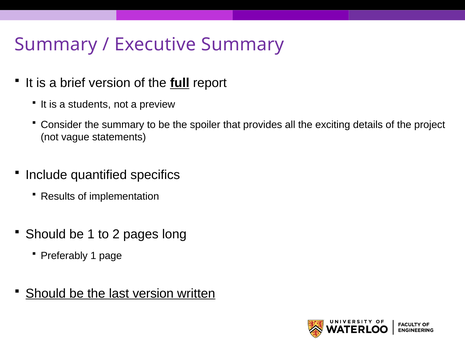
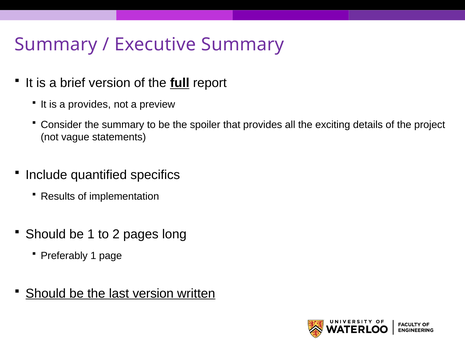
a students: students -> provides
